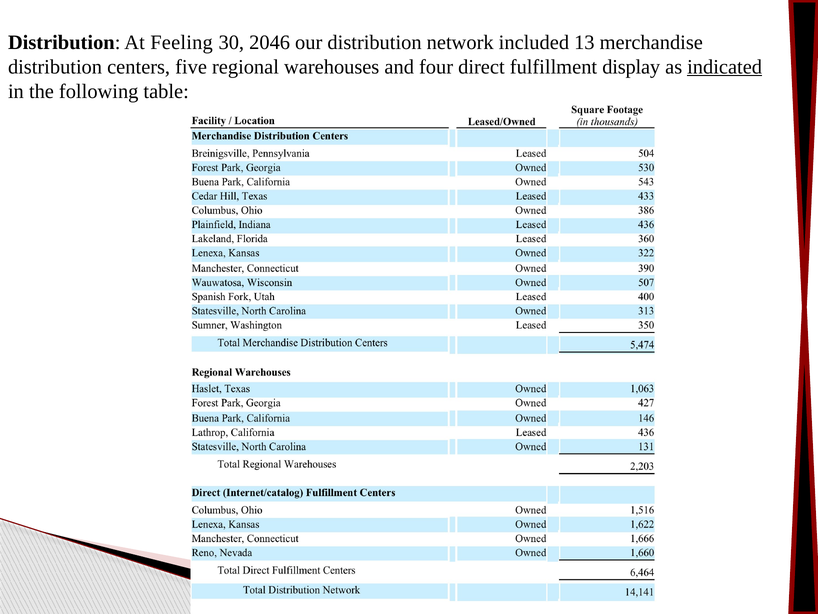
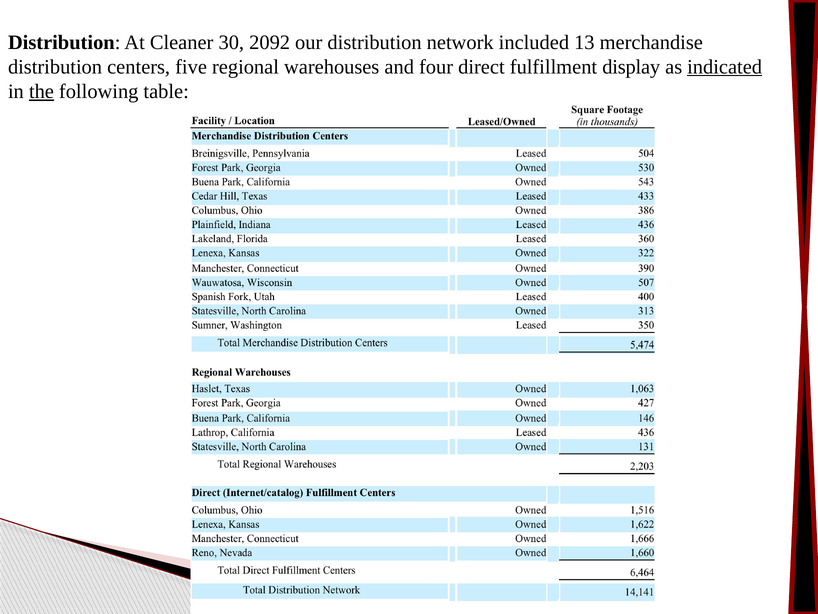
Feeling: Feeling -> Cleaner
2046: 2046 -> 2092
the underline: none -> present
